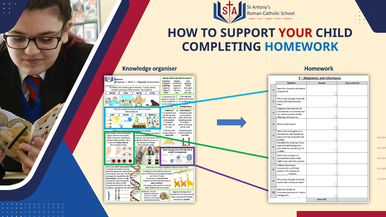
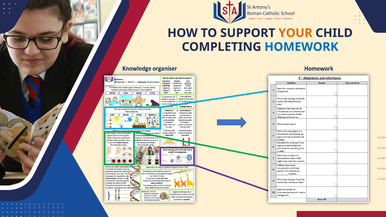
YOUR colour: red -> orange
